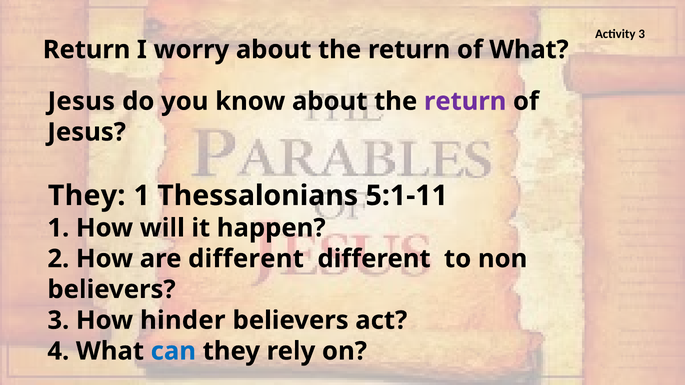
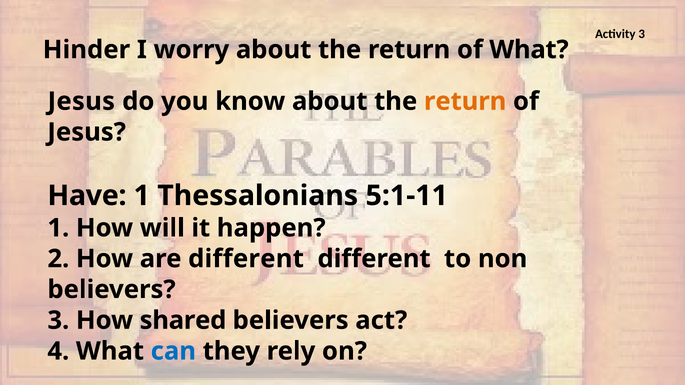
Return at (87, 50): Return -> Hinder
return at (465, 101) colour: purple -> orange
They at (87, 196): They -> Have
hinder: hinder -> shared
